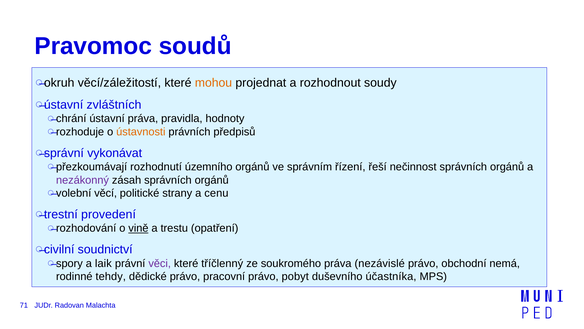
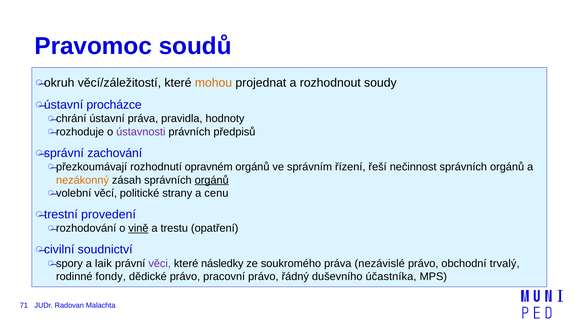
zvláštních: zvláštních -> procházce
ústavnosti colour: orange -> purple
vykonávat: vykonávat -> zachování
územního: územního -> opravném
nezákonný colour: purple -> orange
orgánů at (212, 180) underline: none -> present
tříčlenný: tříčlenný -> následky
nemá: nemá -> trvalý
tehdy: tehdy -> fondy
pobyt: pobyt -> řádný
